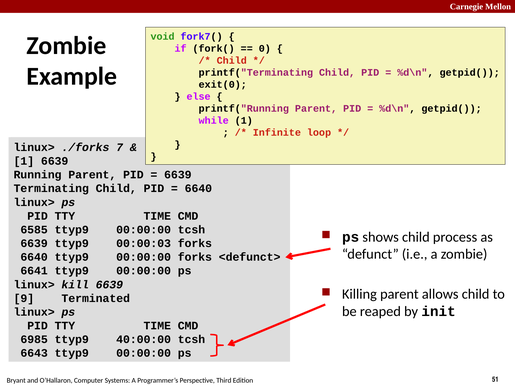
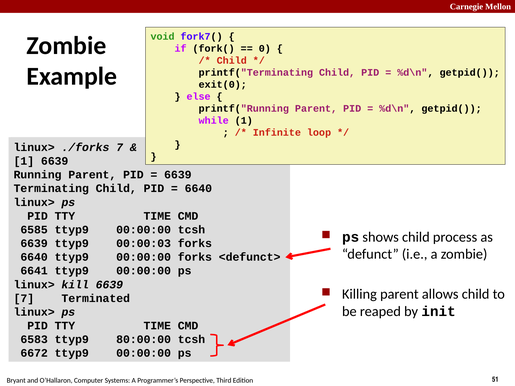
9 at (24, 298): 9 -> 7
6985: 6985 -> 6583
40:00:00: 40:00:00 -> 80:00:00
6643: 6643 -> 6672
